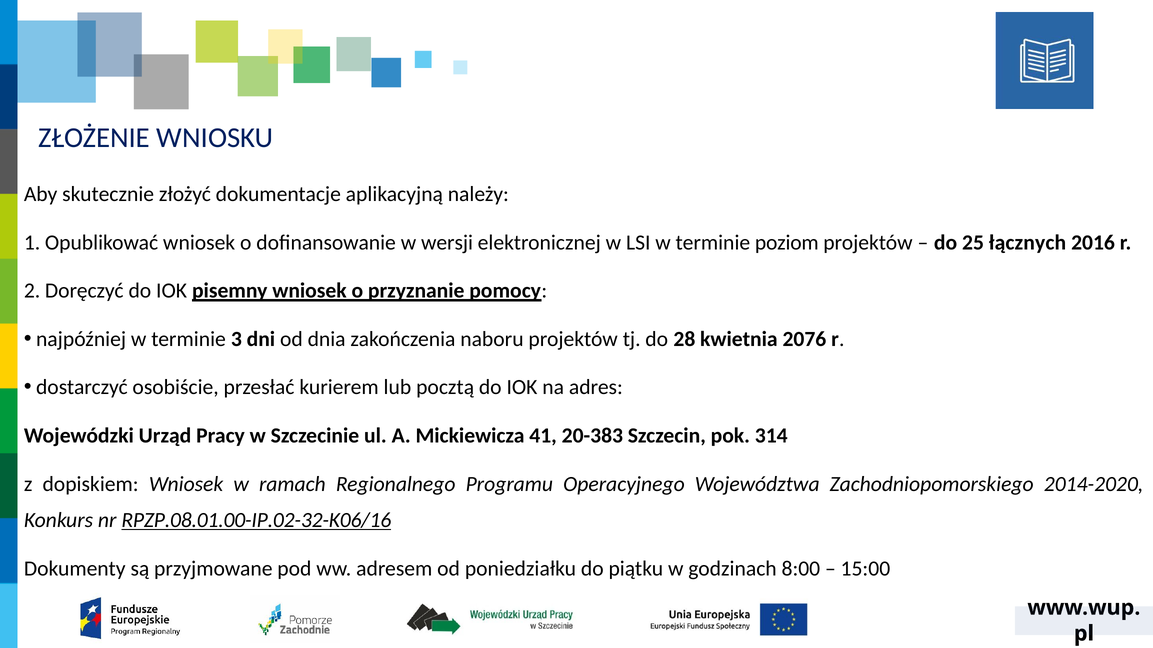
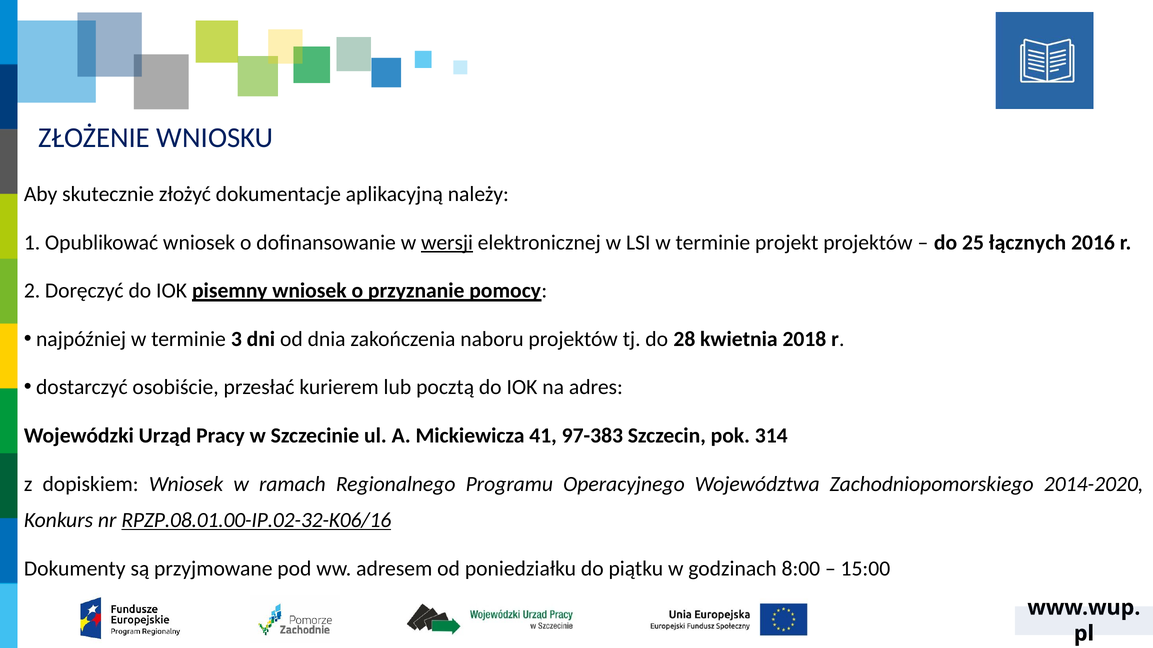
wersji underline: none -> present
poziom: poziom -> projekt
2076: 2076 -> 2018
20-383: 20-383 -> 97-383
